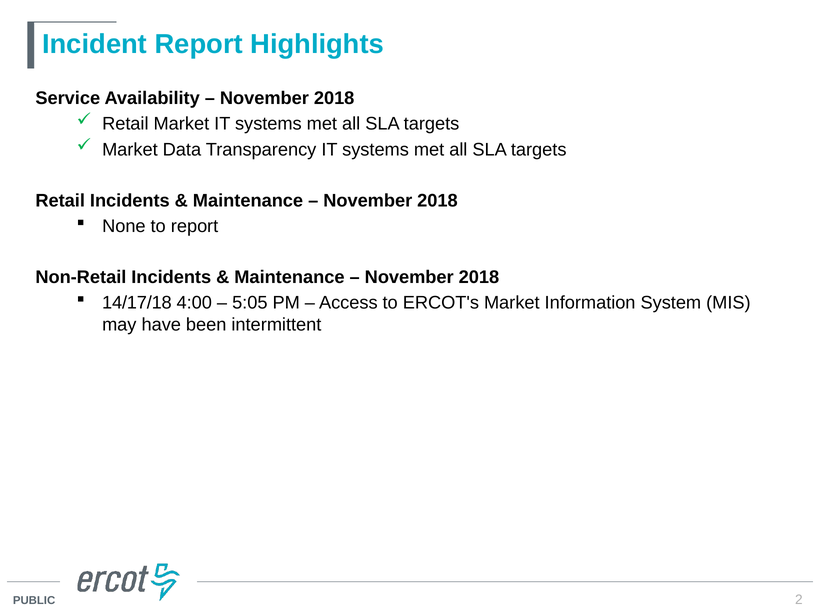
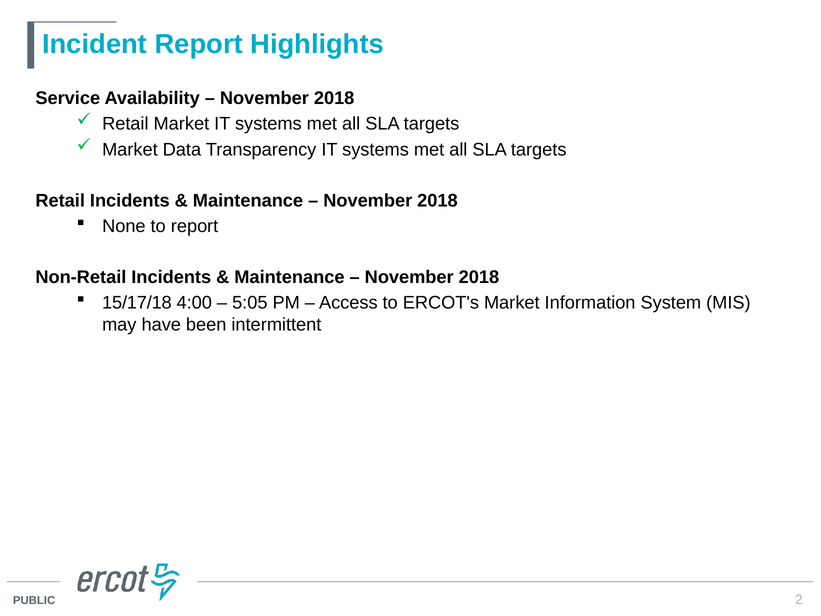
14/17/18: 14/17/18 -> 15/17/18
